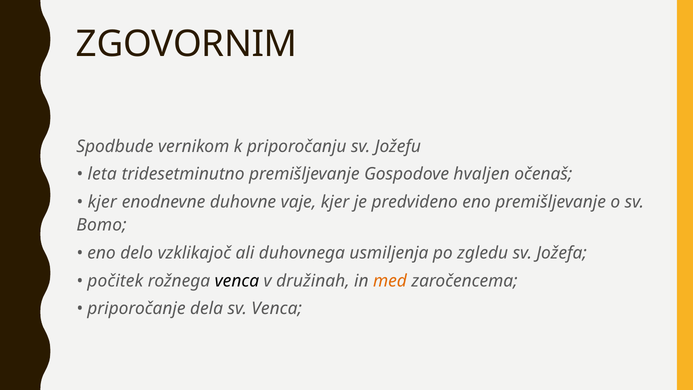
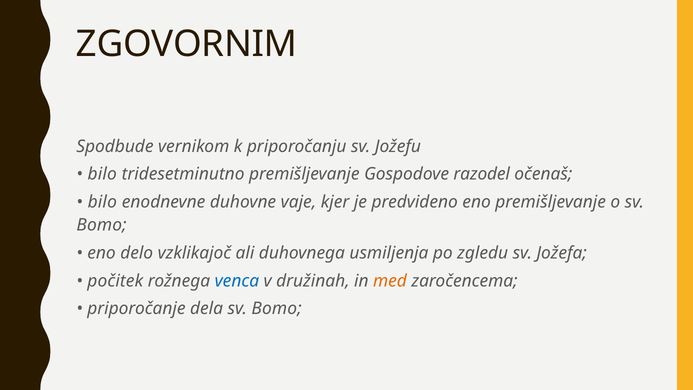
leta at (102, 174): leta -> bilo
hvaljen: hvaljen -> razodel
kjer at (102, 202): kjer -> bilo
venca at (237, 281) colour: black -> blue
dela sv Venca: Venca -> Bomo
